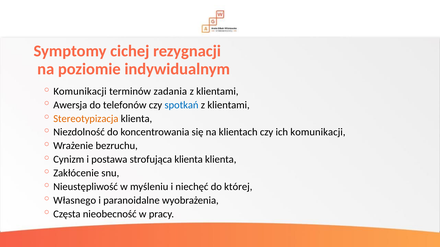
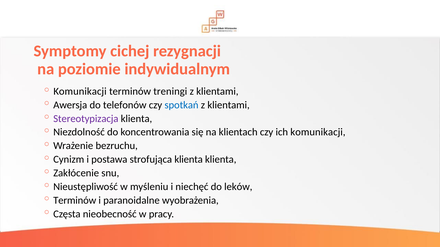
zadania: zadania -> treningi
Stereotypizacja colour: orange -> purple
której: której -> leków
Własnego at (75, 201): Własnego -> Terminów
